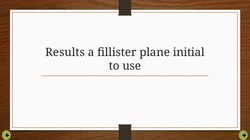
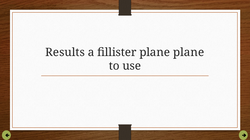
plane initial: initial -> plane
